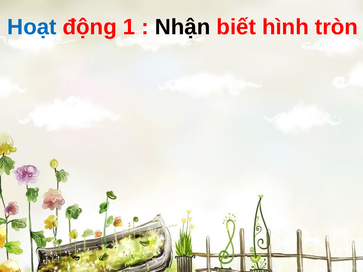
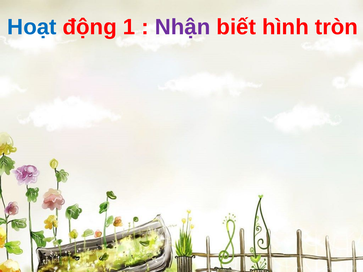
Nhận colour: black -> purple
